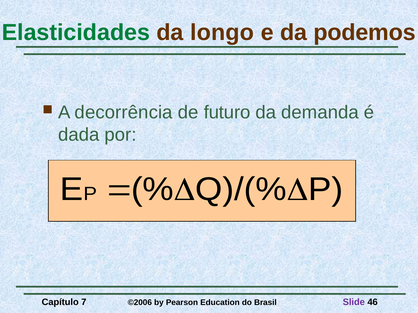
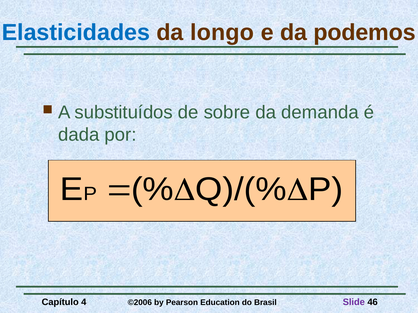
Elasticidades colour: green -> blue
decorrência: decorrência -> substituídos
futuro: futuro -> sobre
7: 7 -> 4
